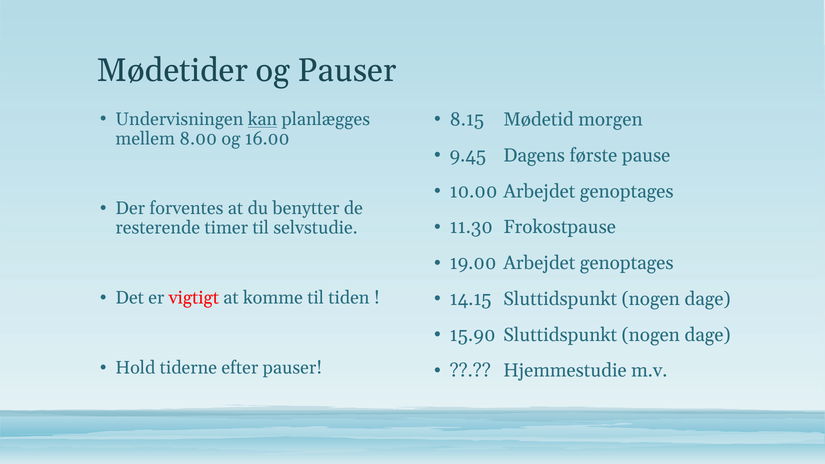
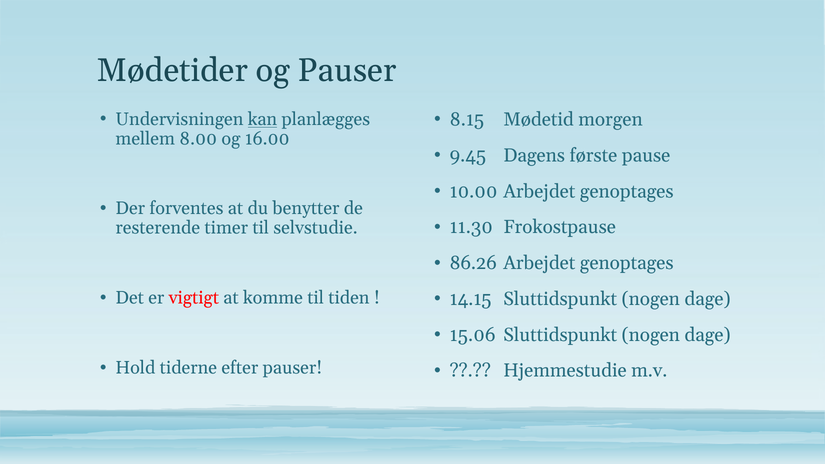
19.00: 19.00 -> 86.26
15.90: 15.90 -> 15.06
